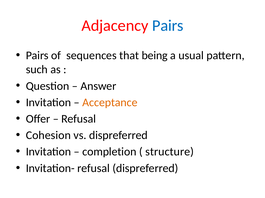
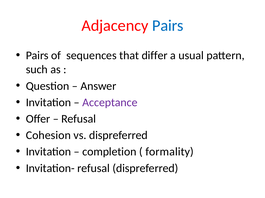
being: being -> differ
Acceptance colour: orange -> purple
structure: structure -> formality
